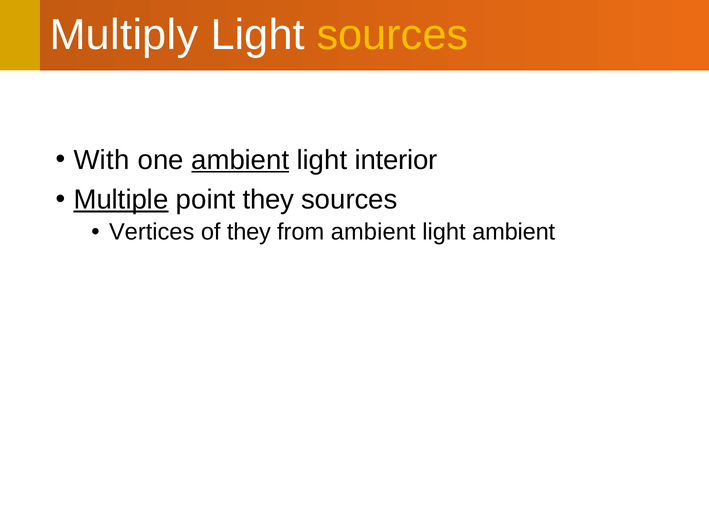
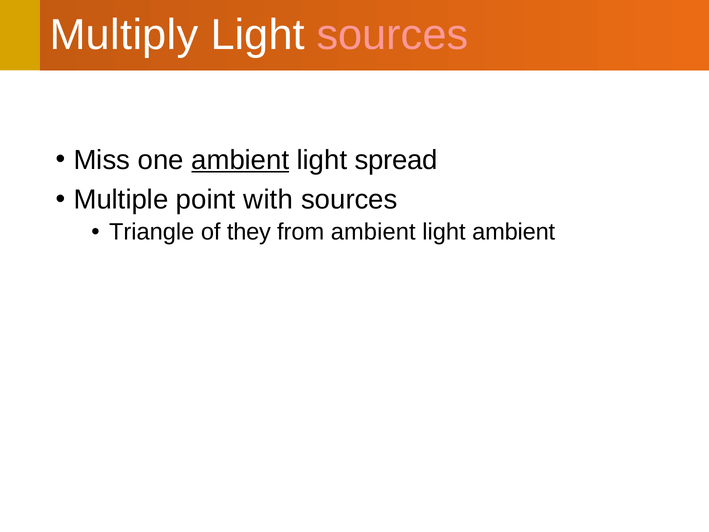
sources at (392, 35) colour: yellow -> pink
With: With -> Miss
interior: interior -> spread
Multiple underline: present -> none
point they: they -> with
Vertices: Vertices -> Triangle
